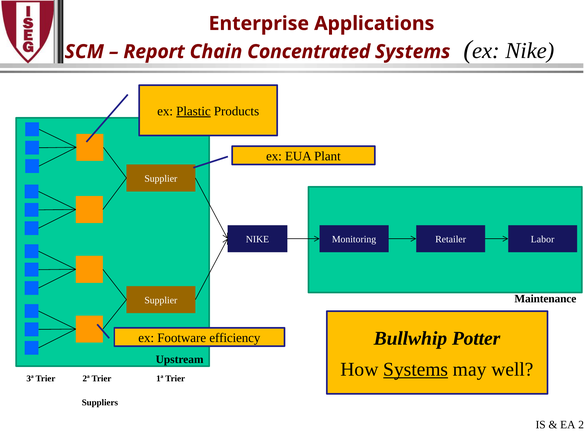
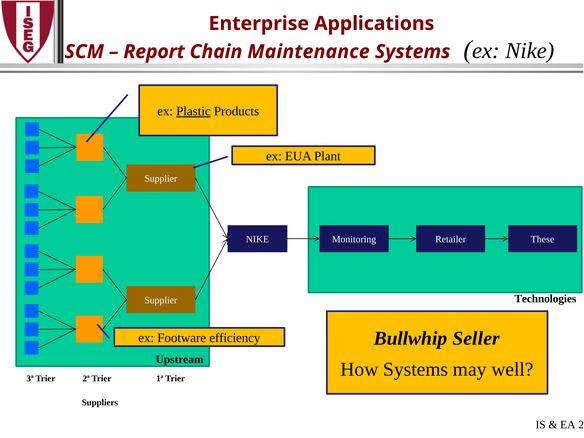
Concentrated: Concentrated -> Maintenance
Labor: Labor -> These
Maintenance: Maintenance -> Technologies
Potter: Potter -> Seller
Systems at (416, 369) underline: present -> none
